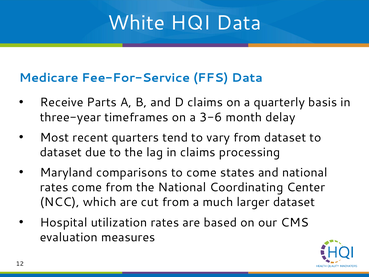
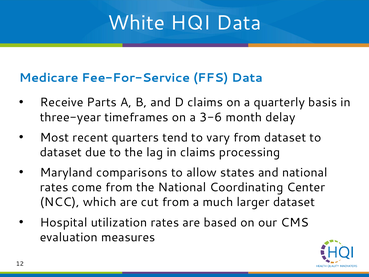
to come: come -> allow
